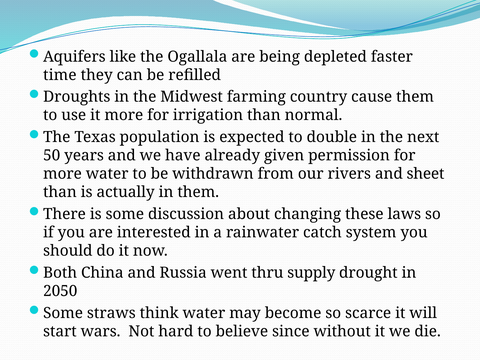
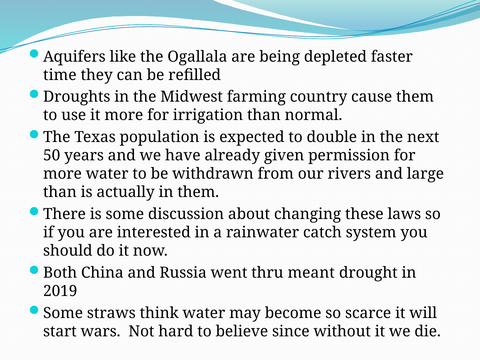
sheet: sheet -> large
supply: supply -> meant
2050: 2050 -> 2019
